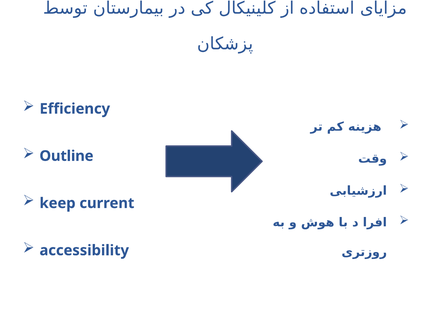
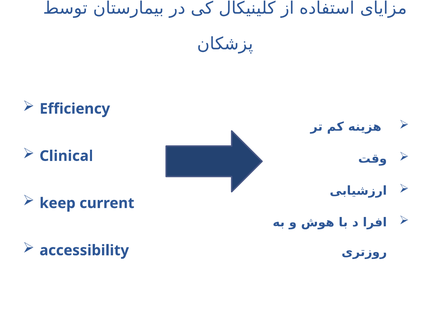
Outline: Outline -> Clinical
